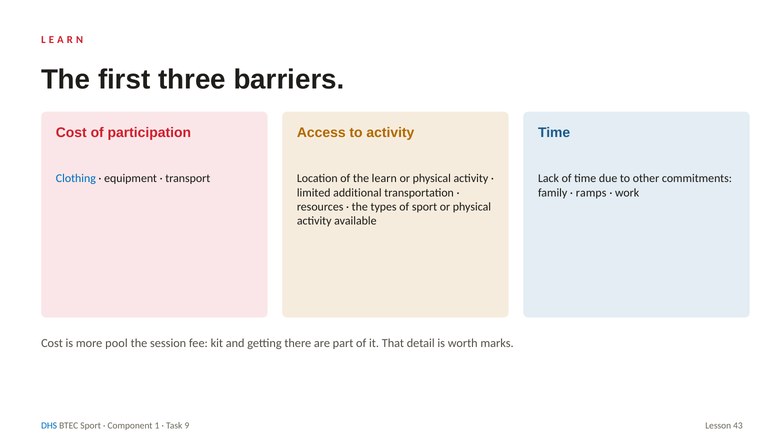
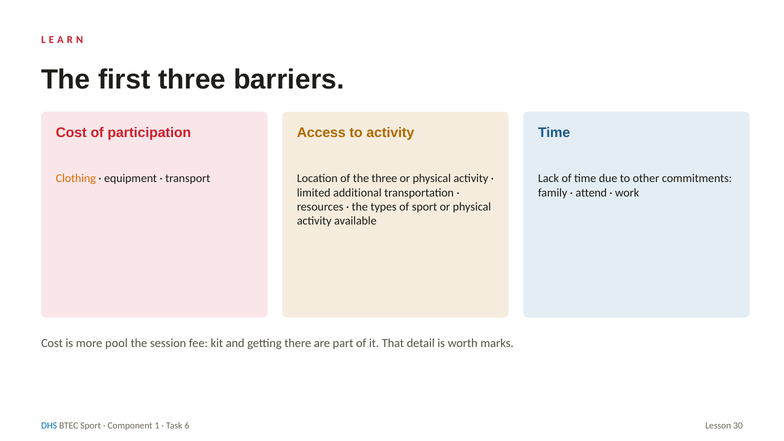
Clothing colour: blue -> orange
the learn: learn -> three
ramps: ramps -> attend
9: 9 -> 6
43: 43 -> 30
